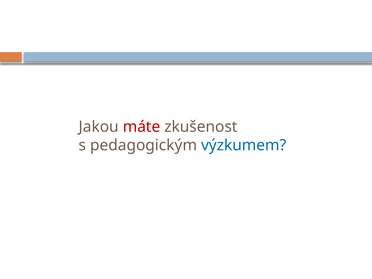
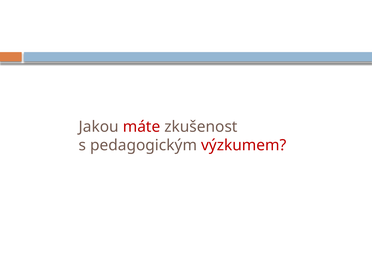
výzkumem colour: blue -> red
